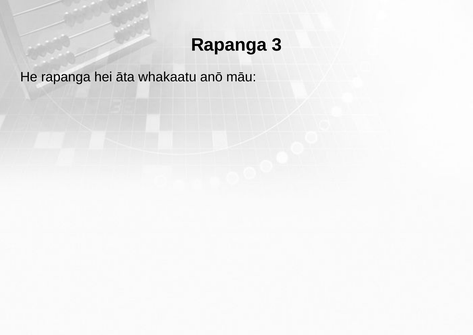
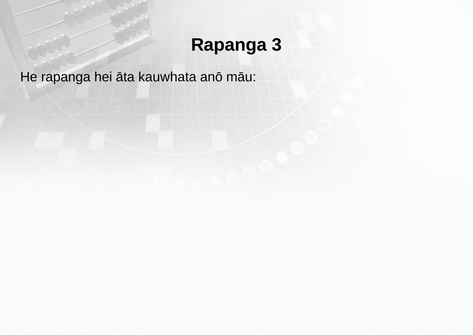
whakaatu: whakaatu -> kauwhata
